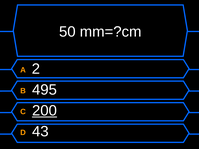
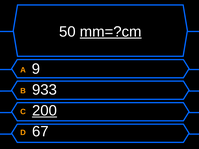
mm=?cm underline: none -> present
2: 2 -> 9
495: 495 -> 933
43: 43 -> 67
